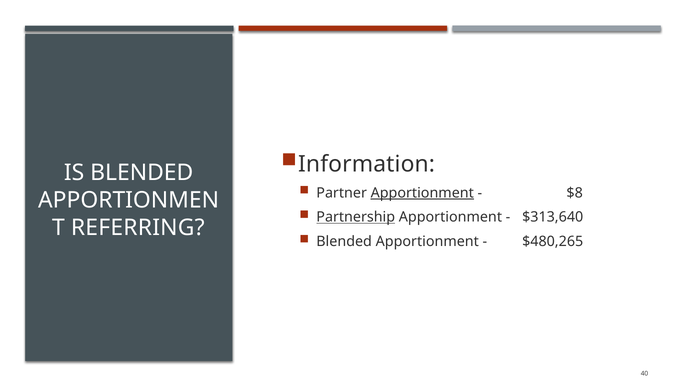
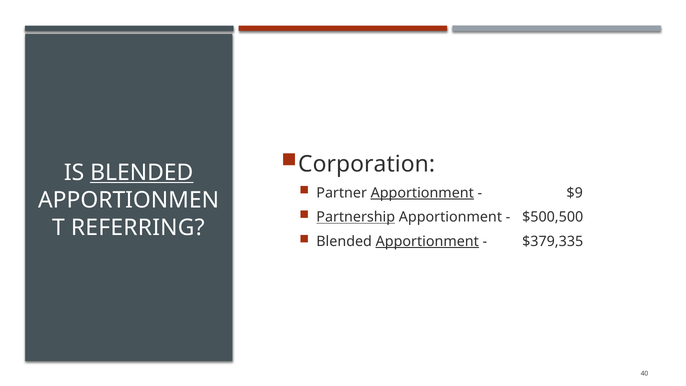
Information: Information -> Corporation
BLENDED at (142, 173) underline: none -> present
$8: $8 -> $9
$313,640: $313,640 -> $500,500
Apportionment at (427, 241) underline: none -> present
$480,265: $480,265 -> $379,335
